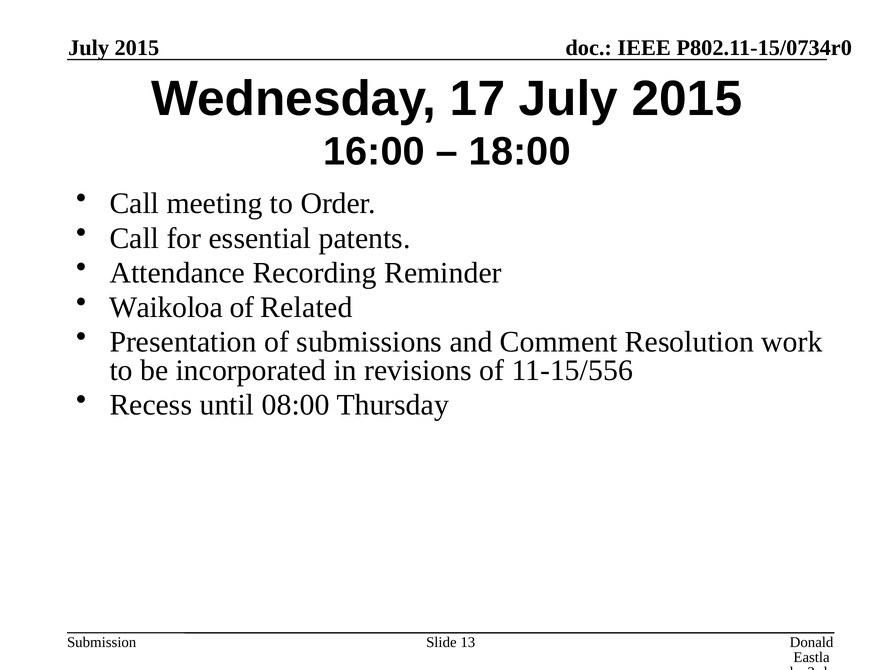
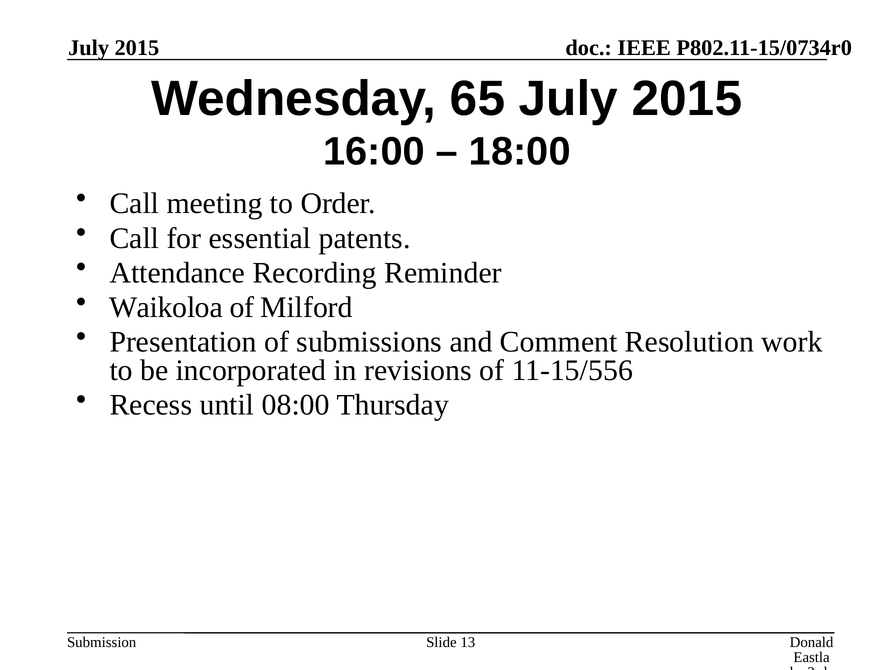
17: 17 -> 65
Related: Related -> Milford
